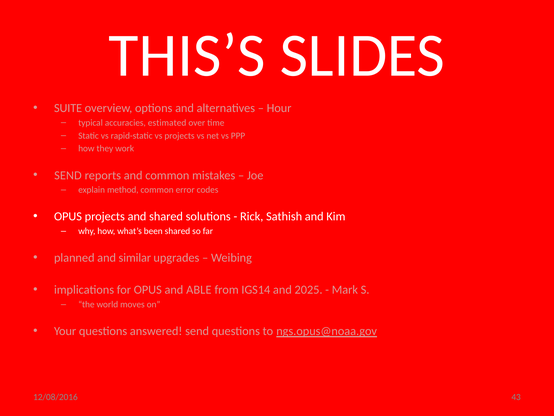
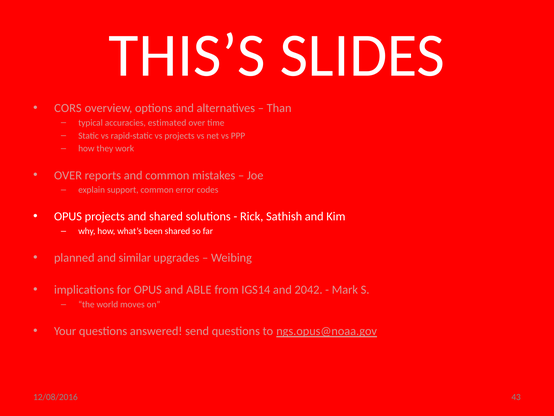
SUITE: SUITE -> CORS
Hour: Hour -> Than
SEND at (68, 175): SEND -> OVER
method: method -> support
2025: 2025 -> 2042
